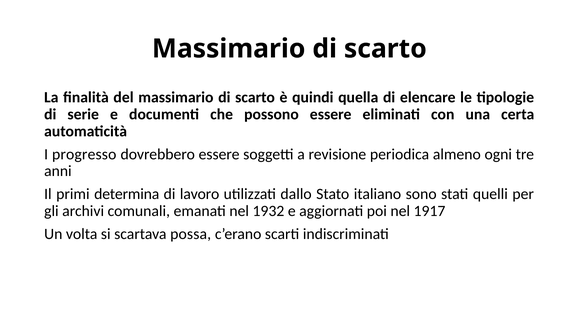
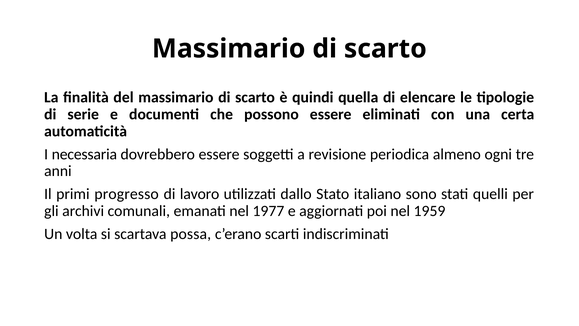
progresso: progresso -> necessaria
determina: determina -> progresso
1932: 1932 -> 1977
1917: 1917 -> 1959
